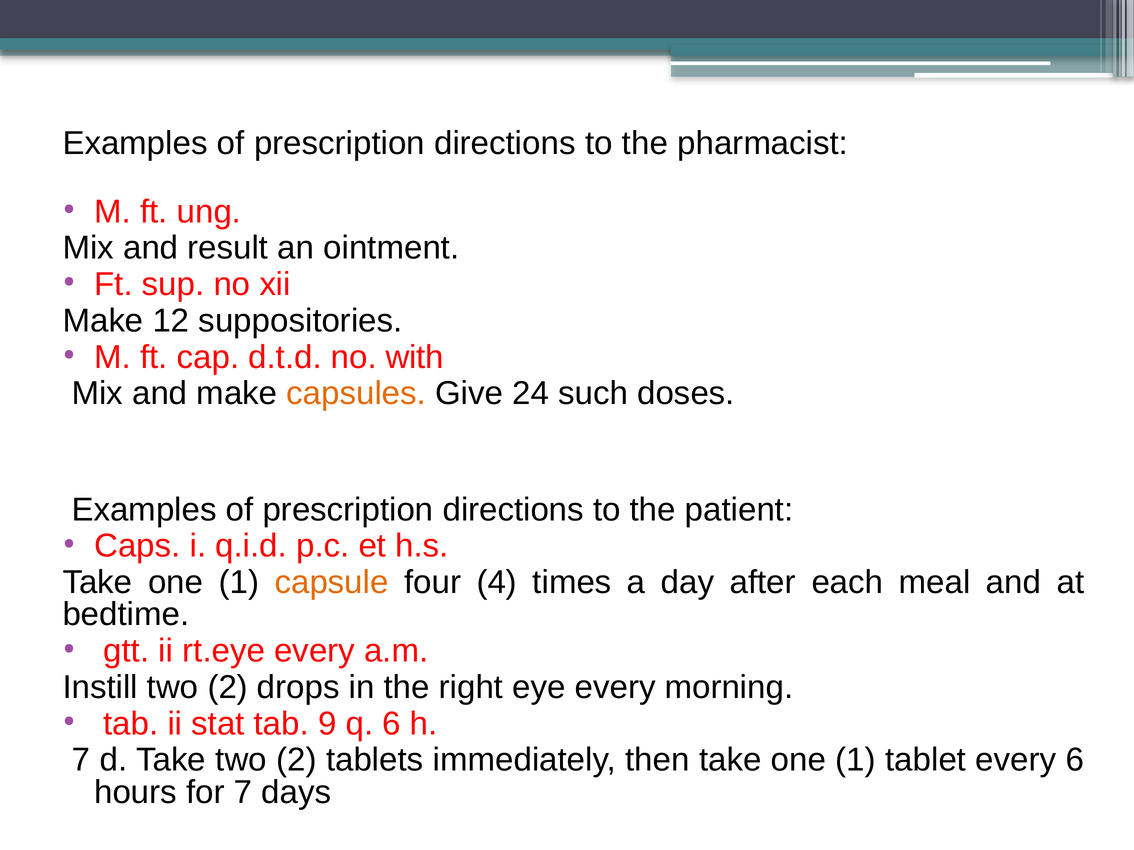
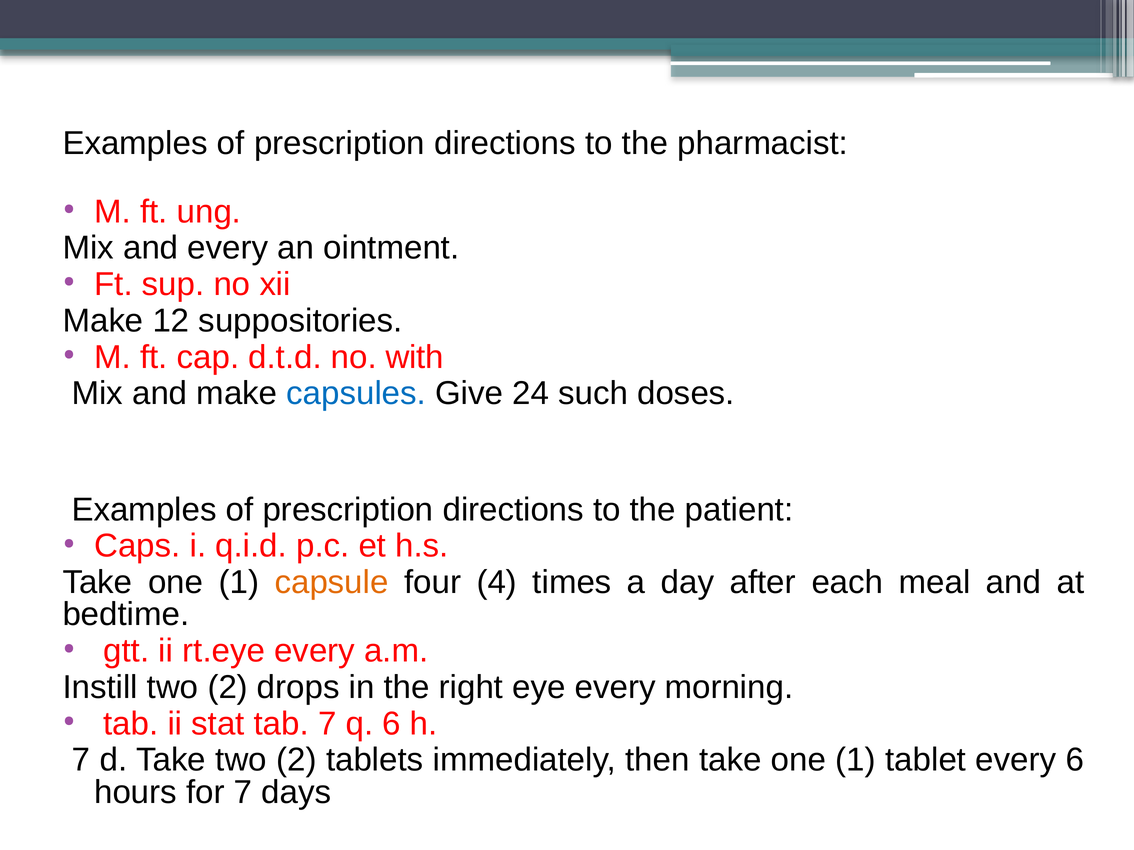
and result: result -> every
capsules colour: orange -> blue
tab 9: 9 -> 7
